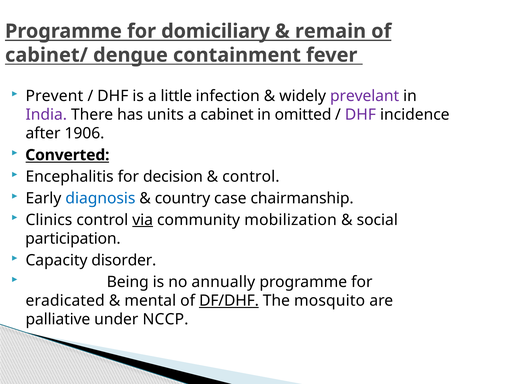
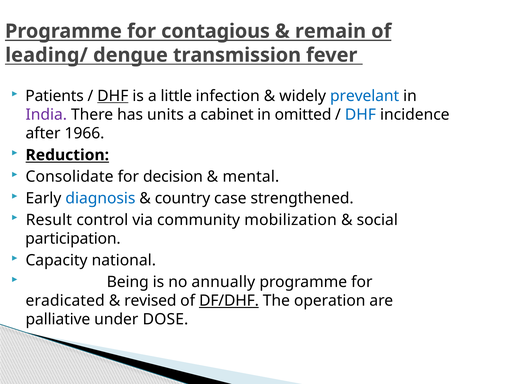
domiciliary: domiciliary -> contagious
cabinet/: cabinet/ -> leading/
containment: containment -> transmission
Prevent: Prevent -> Patients
DHF at (113, 96) underline: none -> present
prevelant colour: purple -> blue
DHF at (360, 115) colour: purple -> blue
1906: 1906 -> 1966
Converted: Converted -> Reduction
Encephalitis: Encephalitis -> Consolidate
control at (251, 177): control -> mental
chairmanship: chairmanship -> strengthened
Clinics: Clinics -> Result
via underline: present -> none
disorder: disorder -> national
mental: mental -> revised
mosquito: mosquito -> operation
NCCP: NCCP -> DOSE
